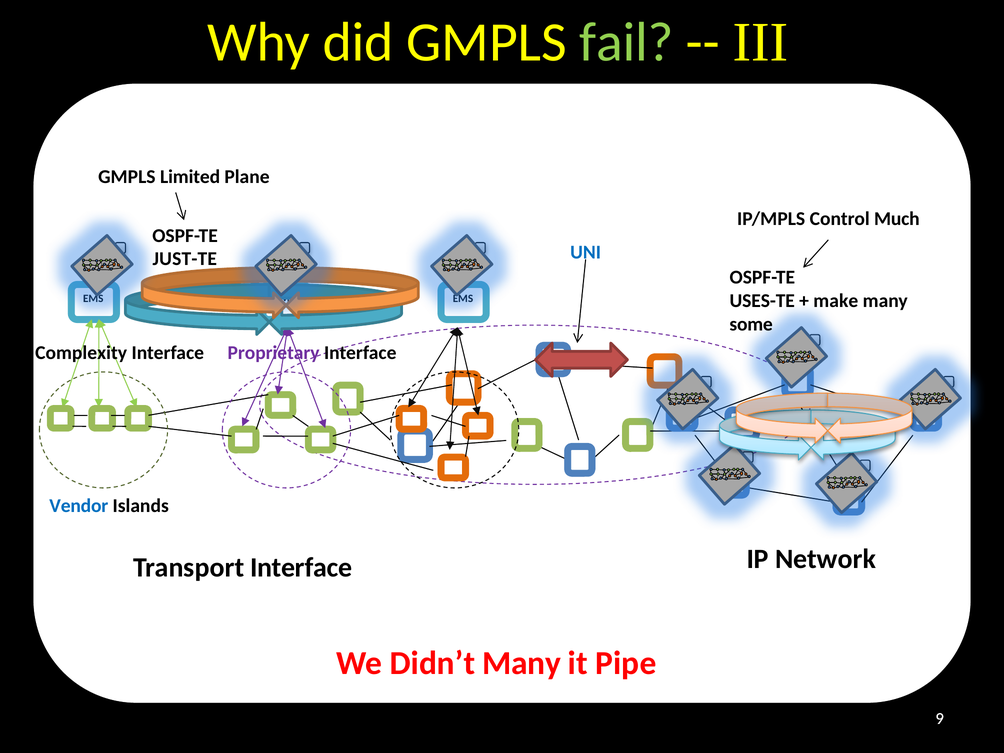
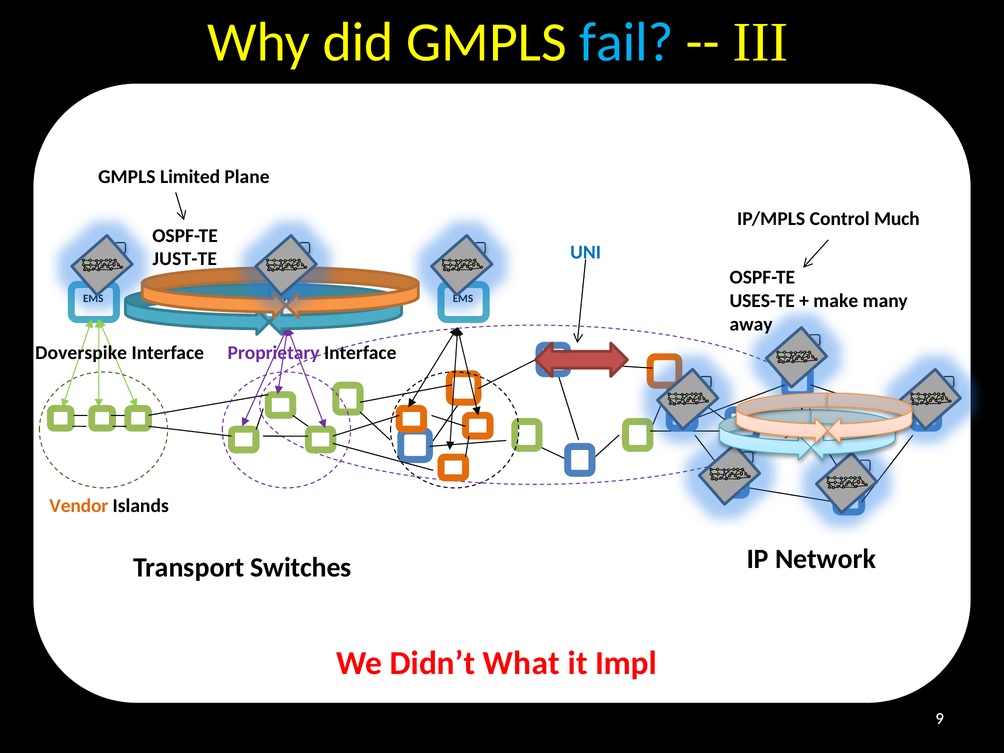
fail colour: light green -> light blue
some: some -> away
Complexity: Complexity -> Doverspike
Vendor colour: blue -> orange
Transport Interface: Interface -> Switches
Didn’t Many: Many -> What
Pipe: Pipe -> Impl
